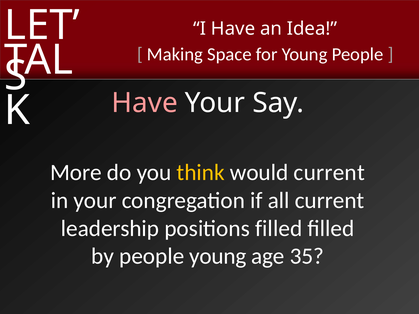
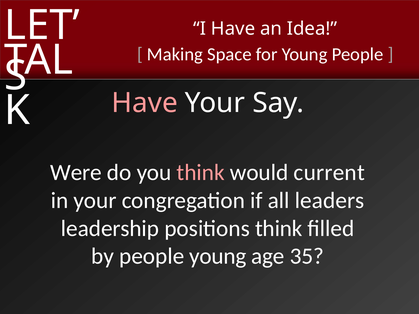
More: More -> Were
think at (201, 173) colour: yellow -> pink
all current: current -> leaders
positions filled: filled -> think
